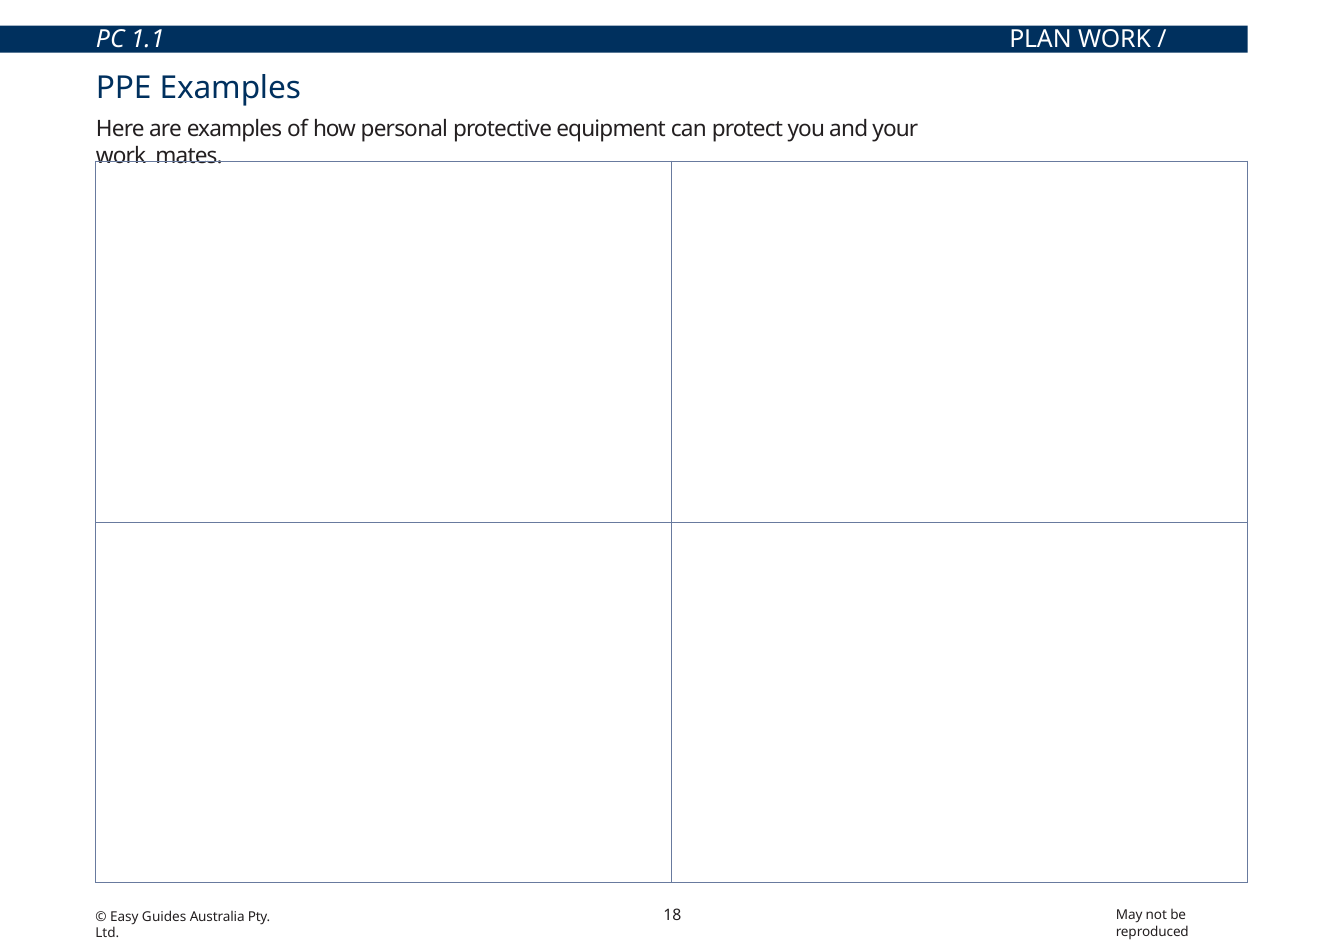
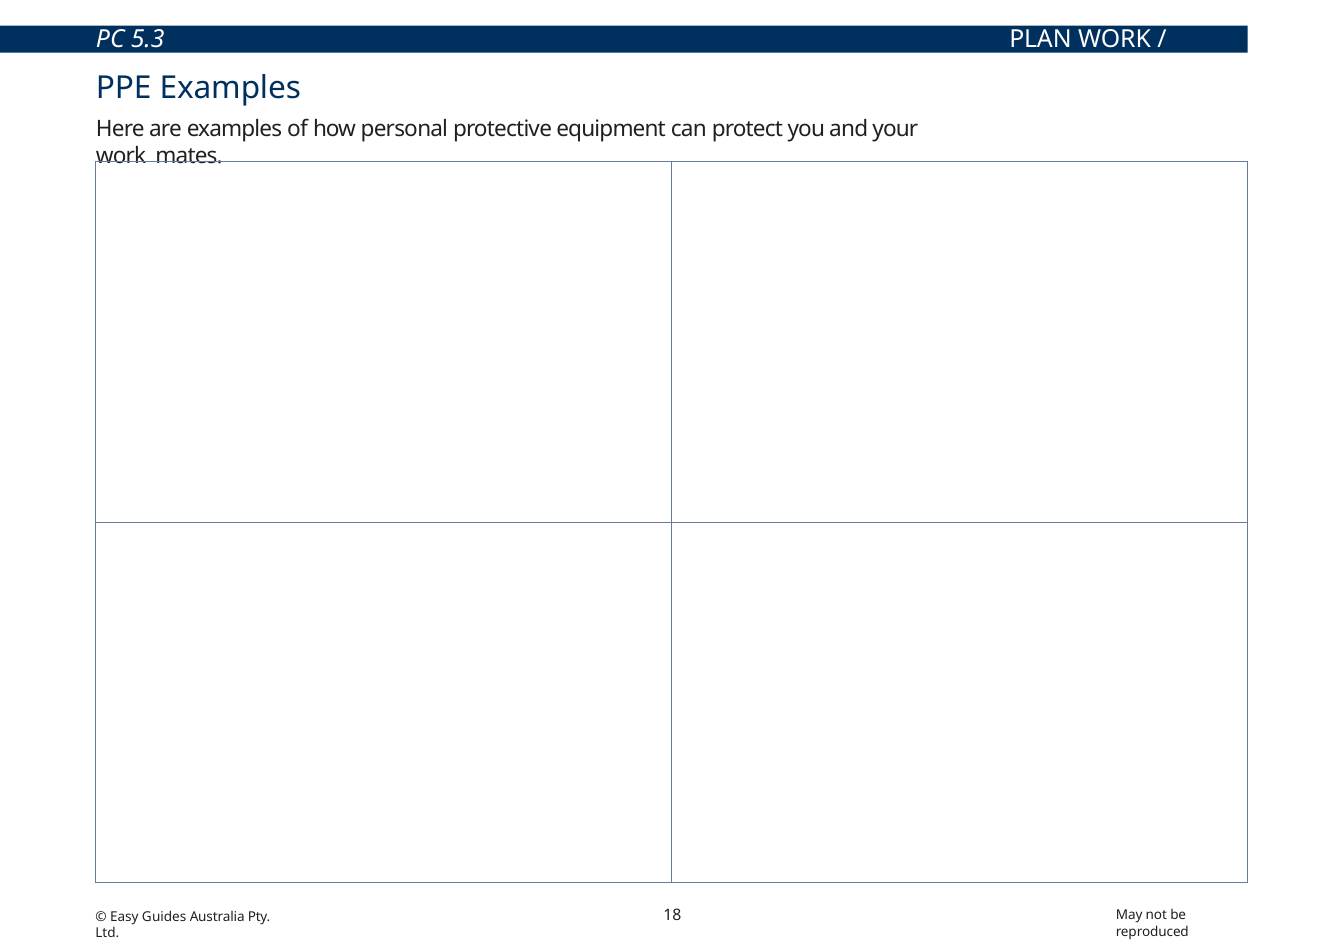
1.1: 1.1 -> 5.3
